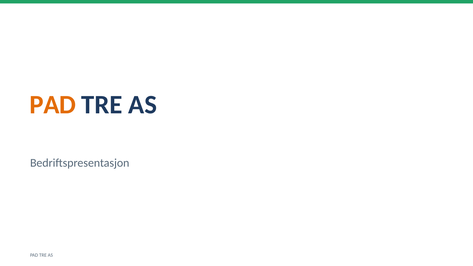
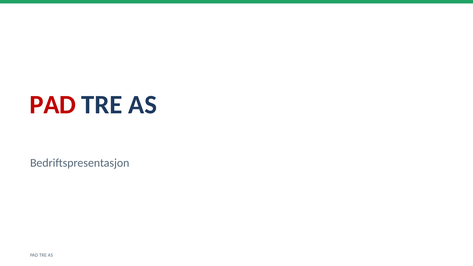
PAD at (53, 105) colour: orange -> red
